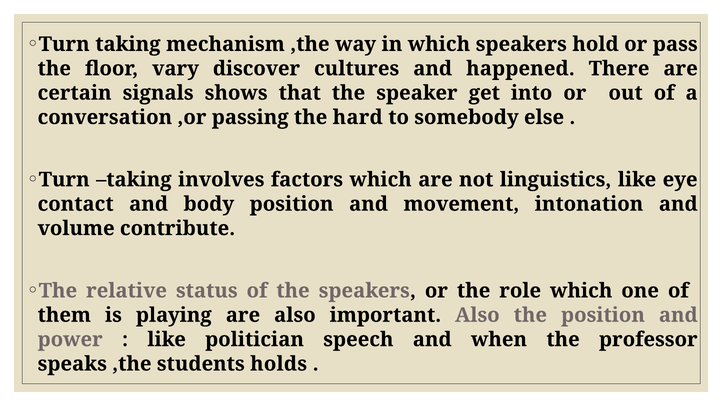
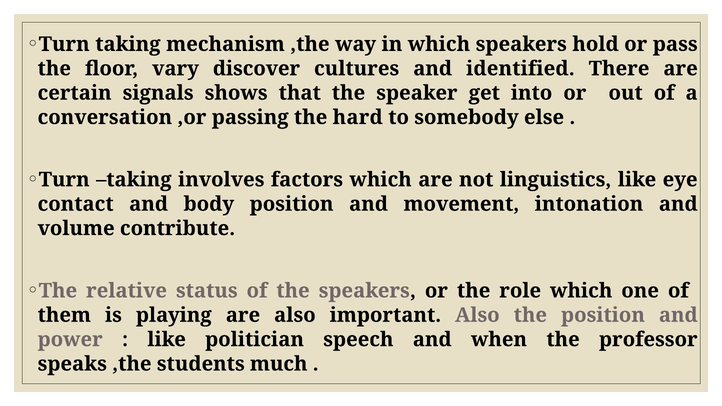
happened: happened -> identified
holds: holds -> much
